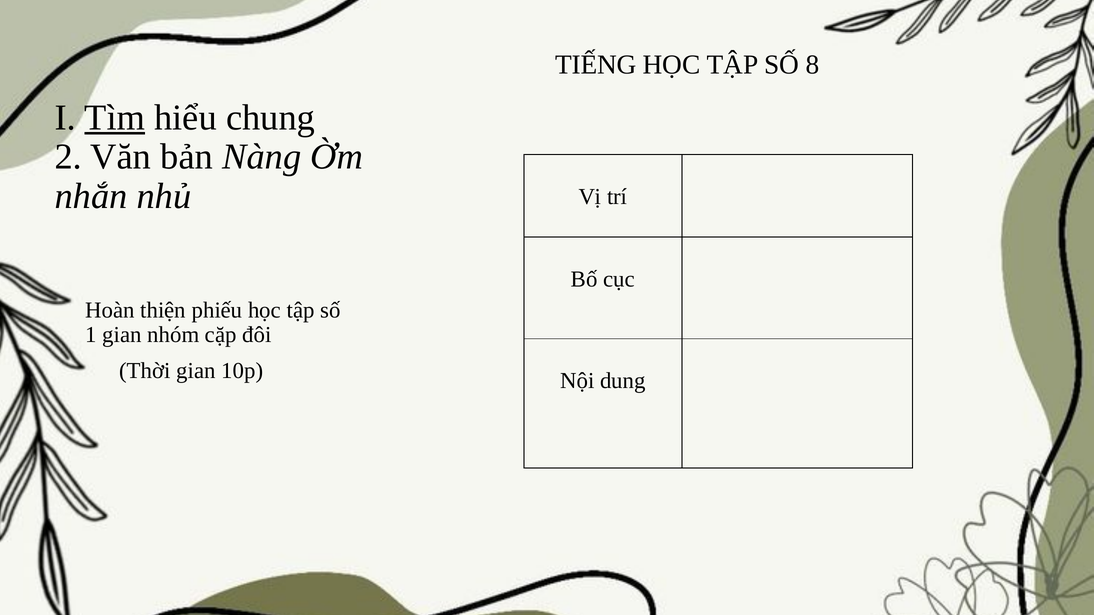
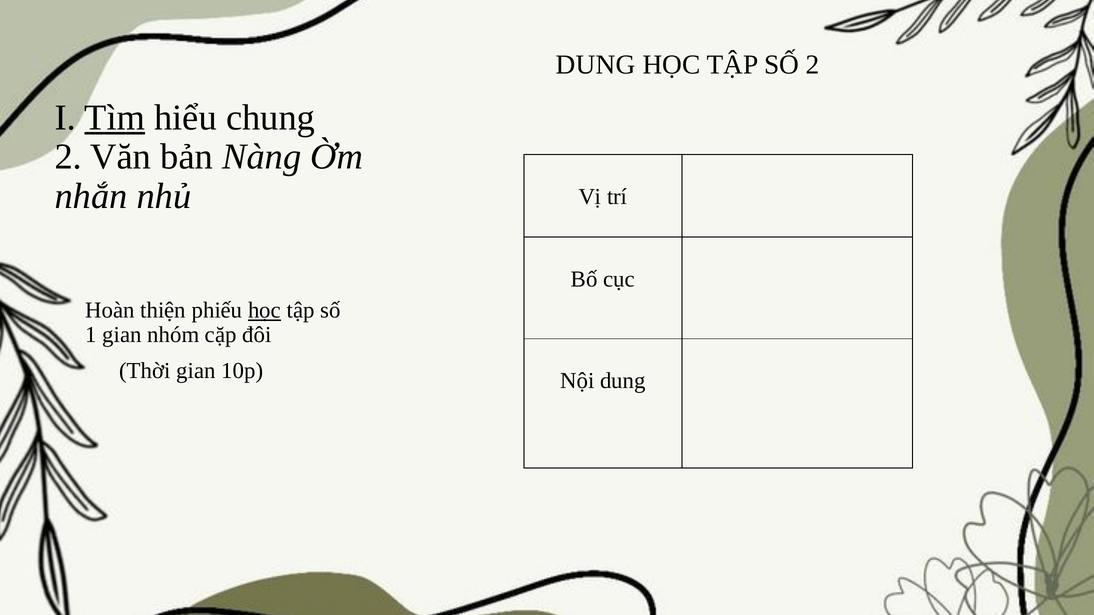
TIẾNG at (596, 65): TIẾNG -> DUNG
SỐ 8: 8 -> 2
học at (264, 310) underline: none -> present
